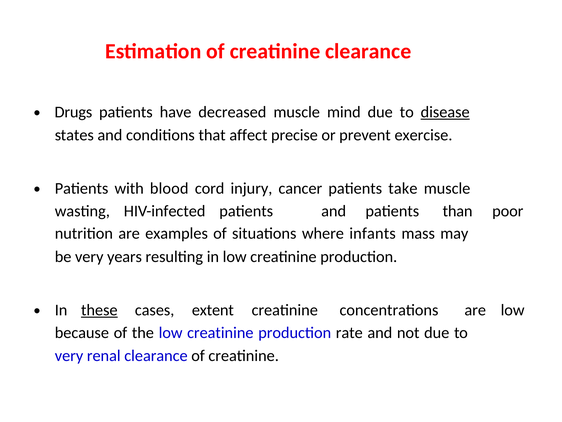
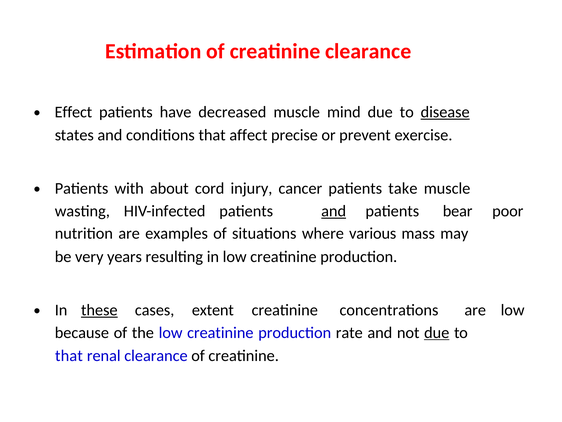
Drugs: Drugs -> Effect
blood: blood -> about
and at (334, 211) underline: none -> present
than: than -> bear
infants: infants -> various
due at (437, 332) underline: none -> present
very at (69, 355): very -> that
